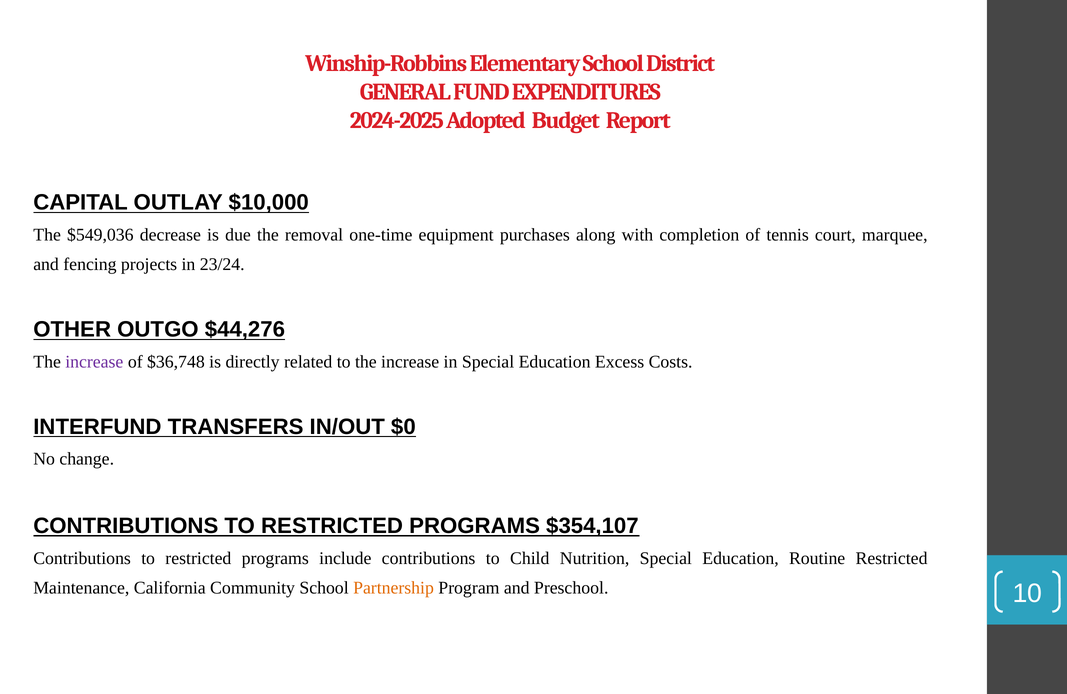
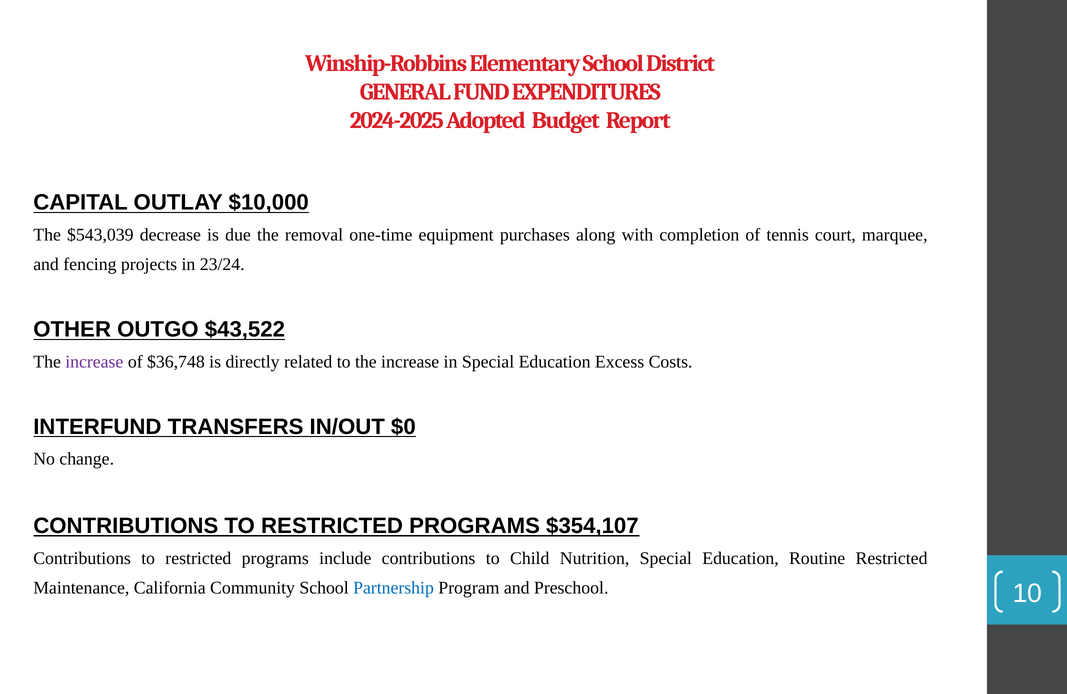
$549,036: $549,036 -> $543,039
$44,276: $44,276 -> $43,522
Partnership colour: orange -> blue
